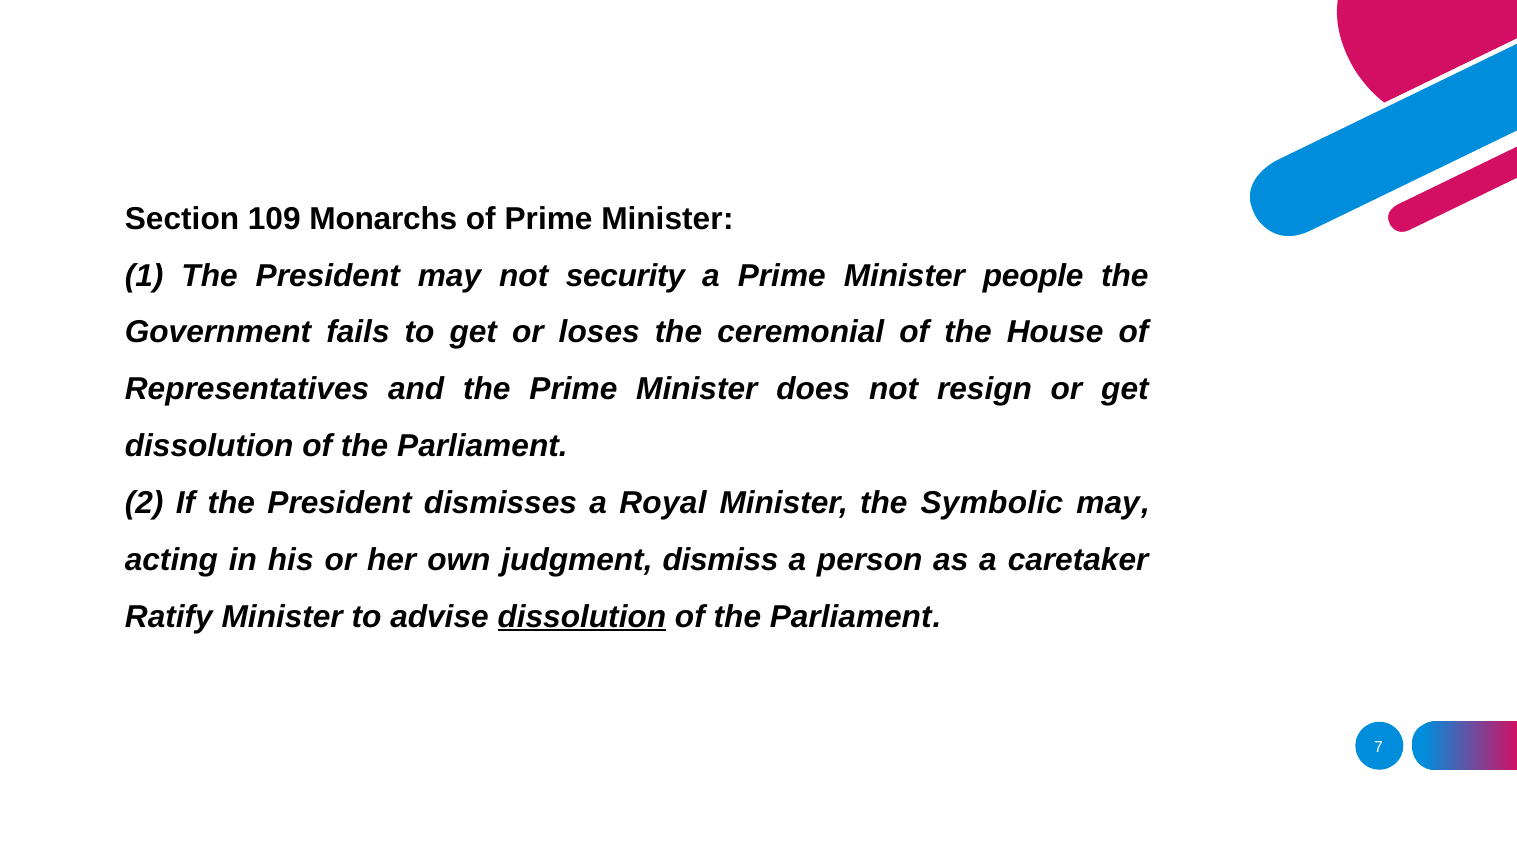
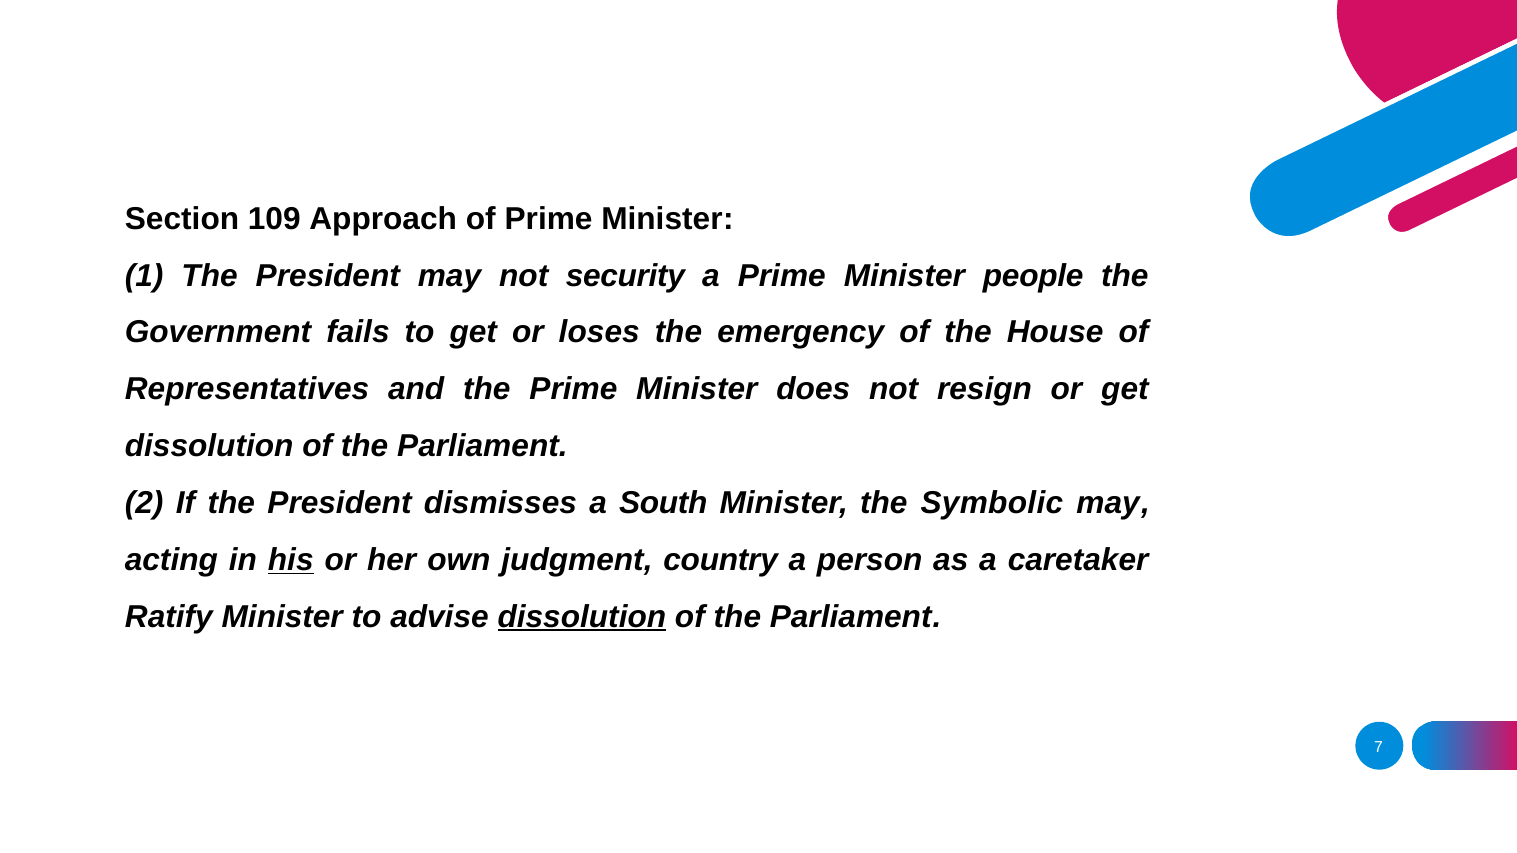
Monarchs: Monarchs -> Approach
ceremonial: ceremonial -> emergency
Royal: Royal -> South
his underline: none -> present
dismiss: dismiss -> country
